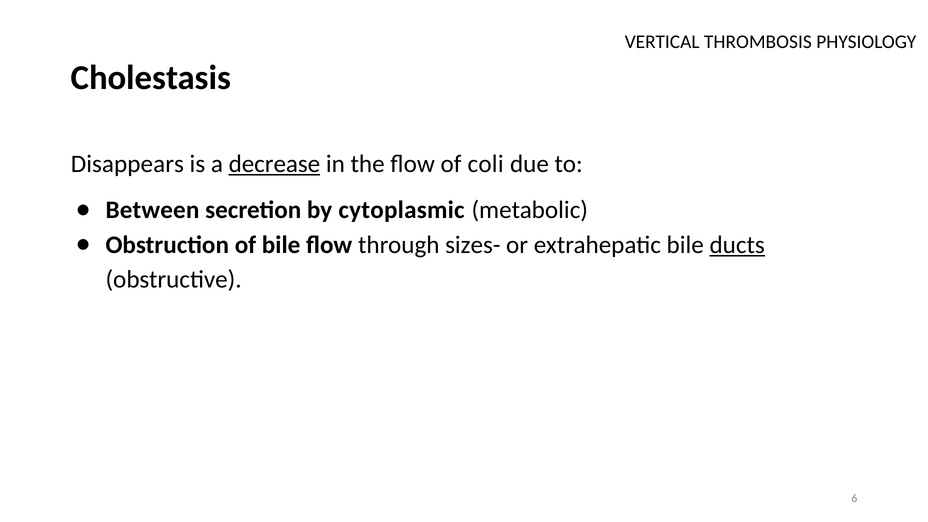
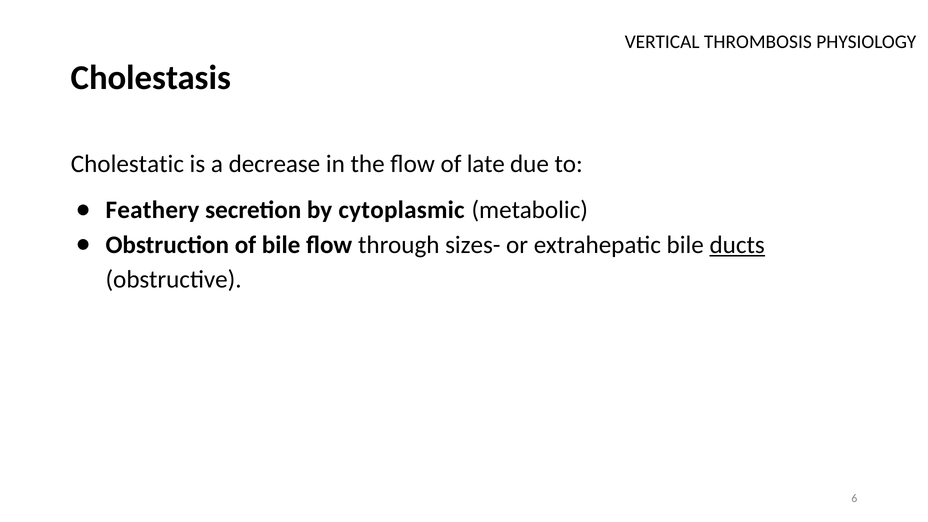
Disappears: Disappears -> Cholestatic
decrease underline: present -> none
coli: coli -> late
Between: Between -> Feathery
